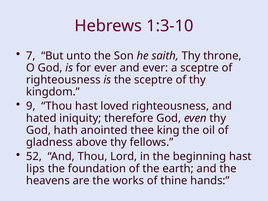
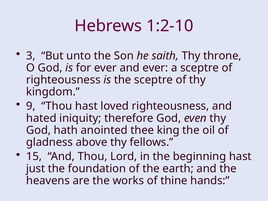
1:3-10: 1:3-10 -> 1:2-10
7: 7 -> 3
52: 52 -> 15
lips: lips -> just
